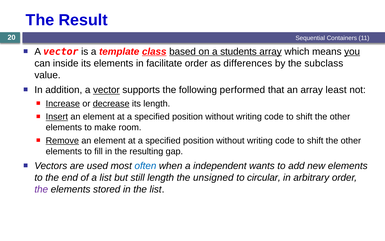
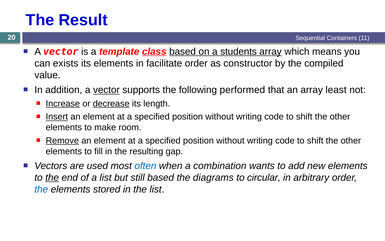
you underline: present -> none
inside: inside -> exists
differences: differences -> constructor
subclass: subclass -> compiled
independent: independent -> combination
the at (52, 177) underline: none -> present
still length: length -> based
unsigned: unsigned -> diagrams
the at (41, 189) colour: purple -> blue
